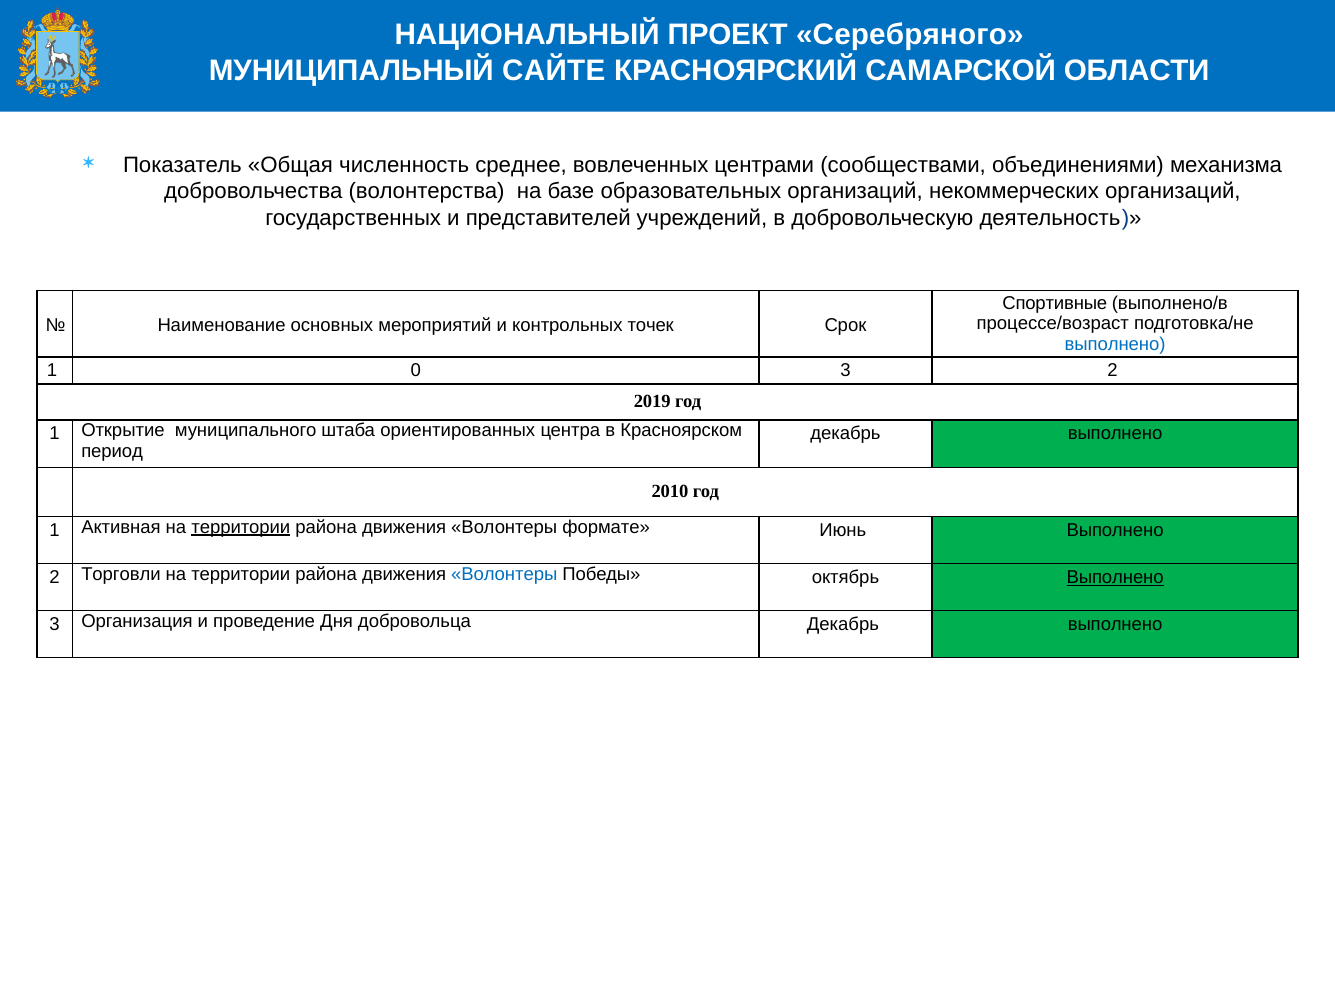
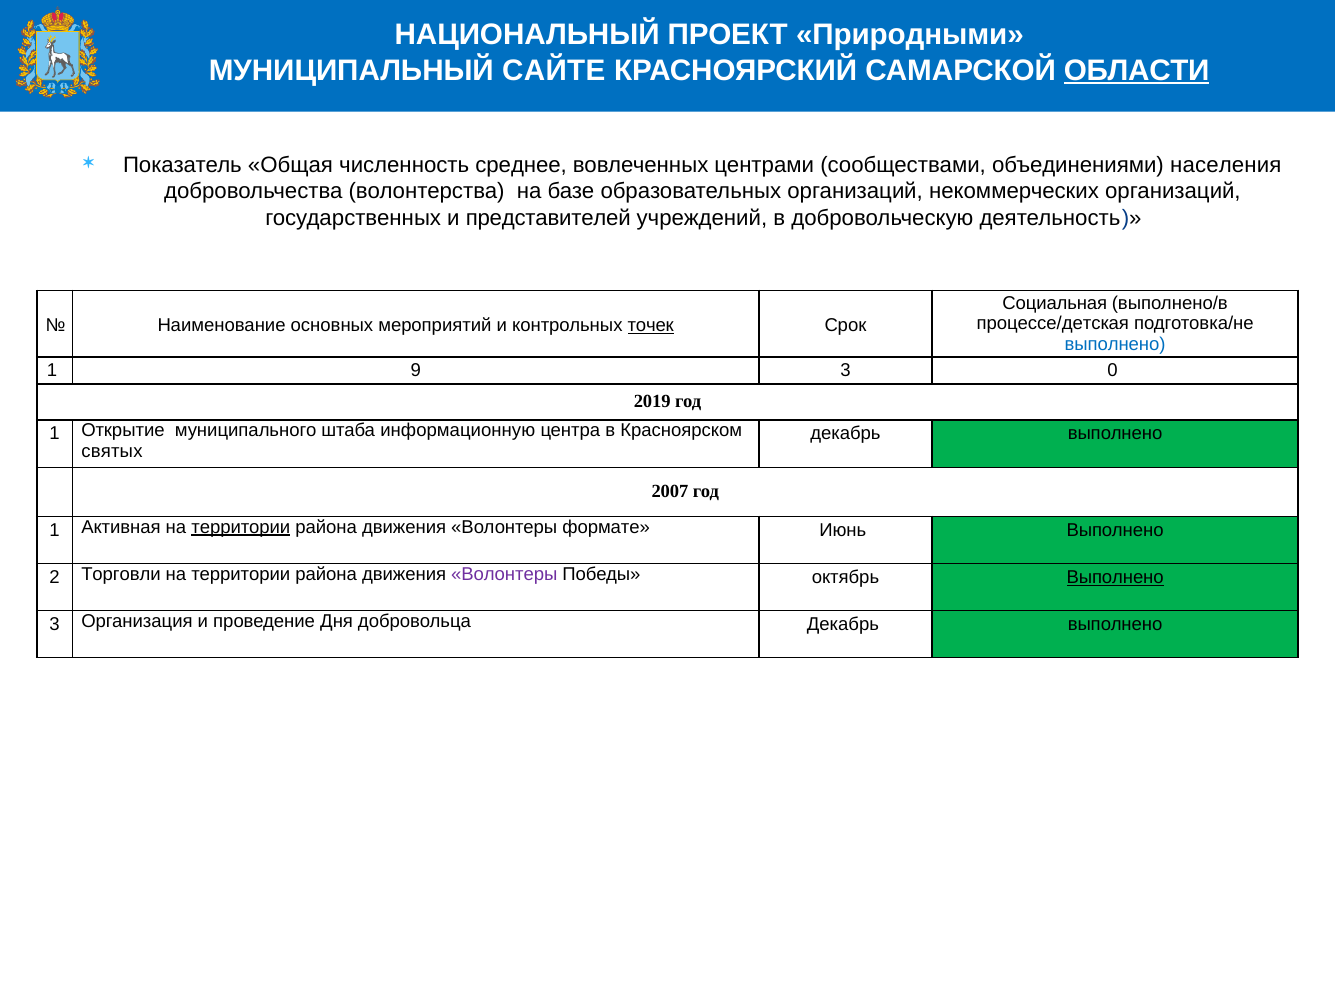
Серебряного: Серебряного -> Природными
ОБЛАСТИ underline: none -> present
механизма: механизма -> населения
Спортивные: Спортивные -> Социальная
процессе/возраст: процессе/возраст -> процессе/детская
точек underline: none -> present
0: 0 -> 9
3 2: 2 -> 0
ориентированных: ориентированных -> информационную
период: период -> святых
2010: 2010 -> 2007
Волонтеры at (504, 574) colour: blue -> purple
